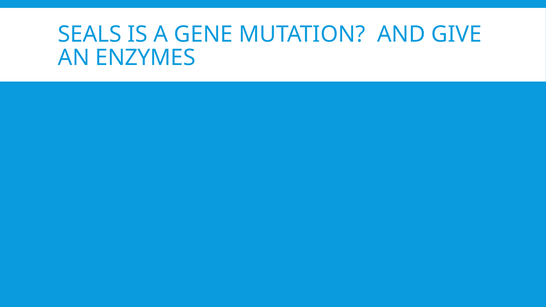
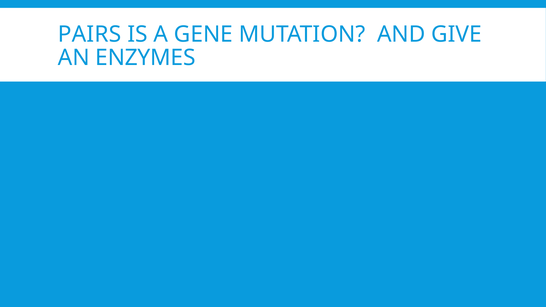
SEALS: SEALS -> PAIRS
